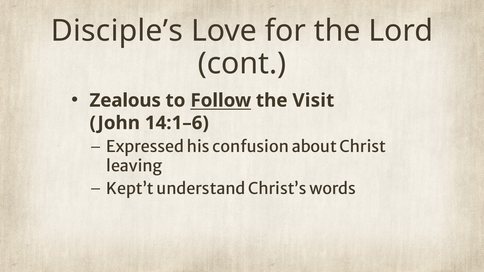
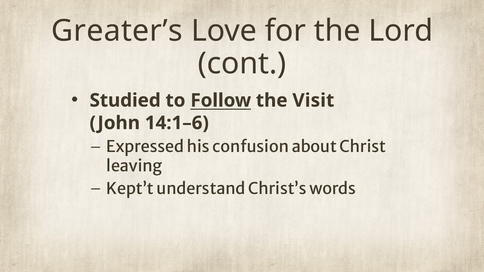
Disciple’s: Disciple’s -> Greater’s
Zealous: Zealous -> Studied
